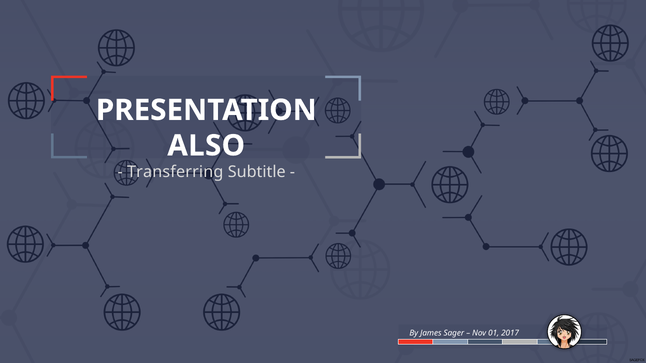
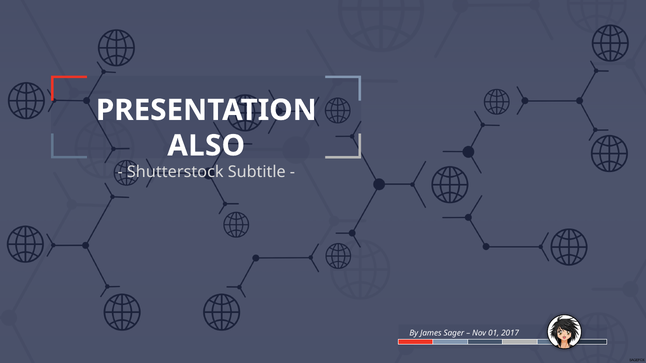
Transferring: Transferring -> Shutterstock
